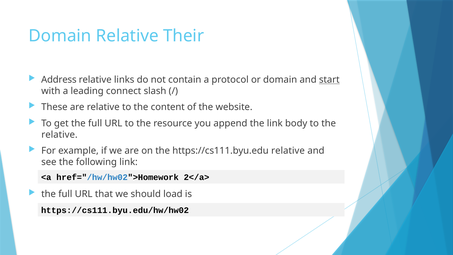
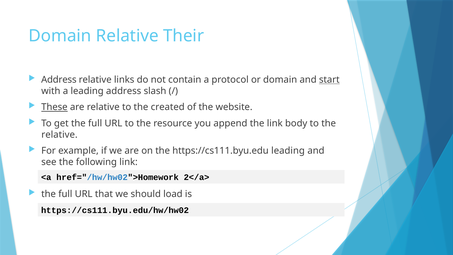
leading connect: connect -> address
These underline: none -> present
content: content -> created
https://cs111.byu.edu relative: relative -> leading
